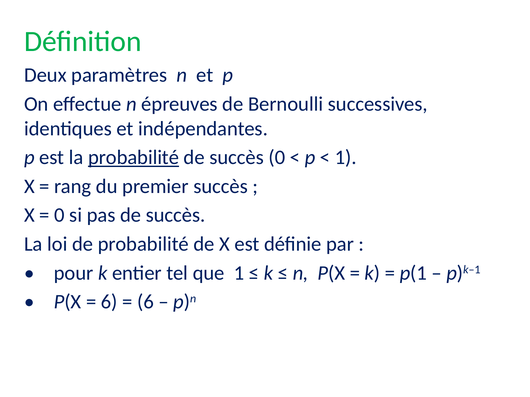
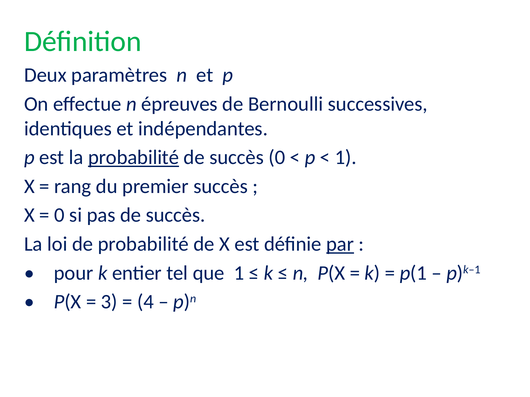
par underline: none -> present
6 at (109, 302): 6 -> 3
6 at (145, 302): 6 -> 4
